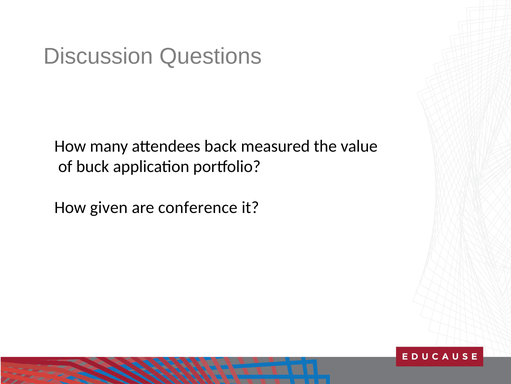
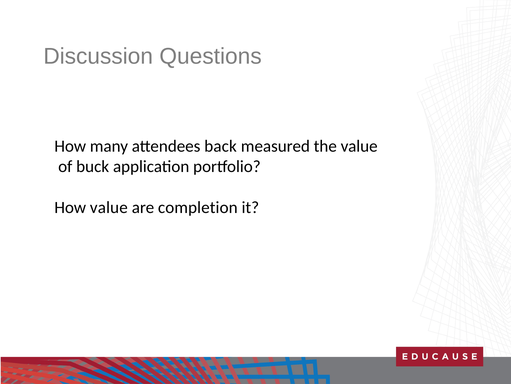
How given: given -> value
conference: conference -> completion
